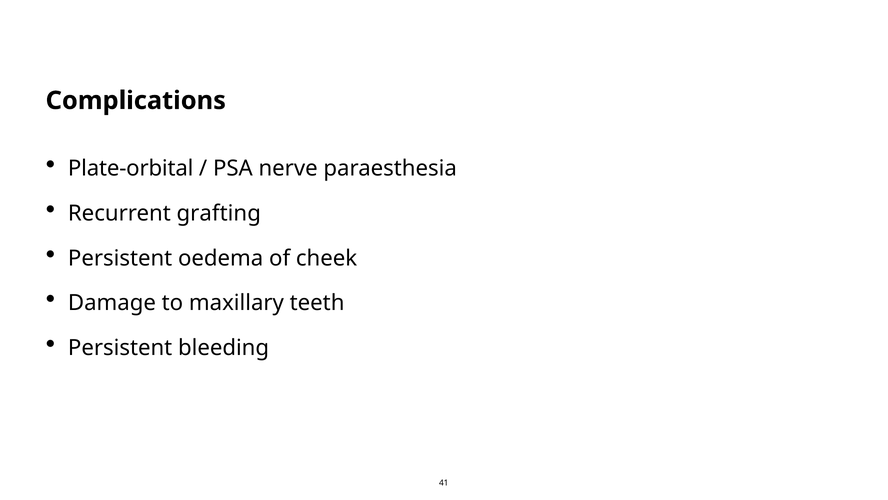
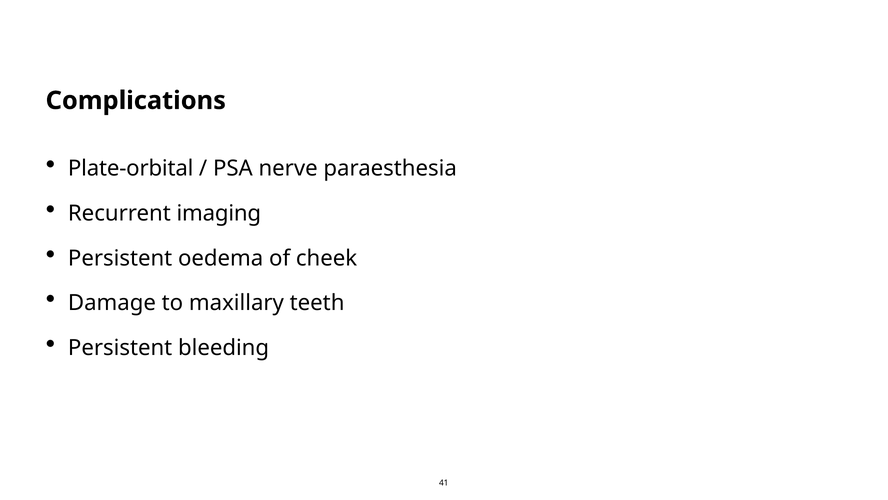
grafting: grafting -> imaging
